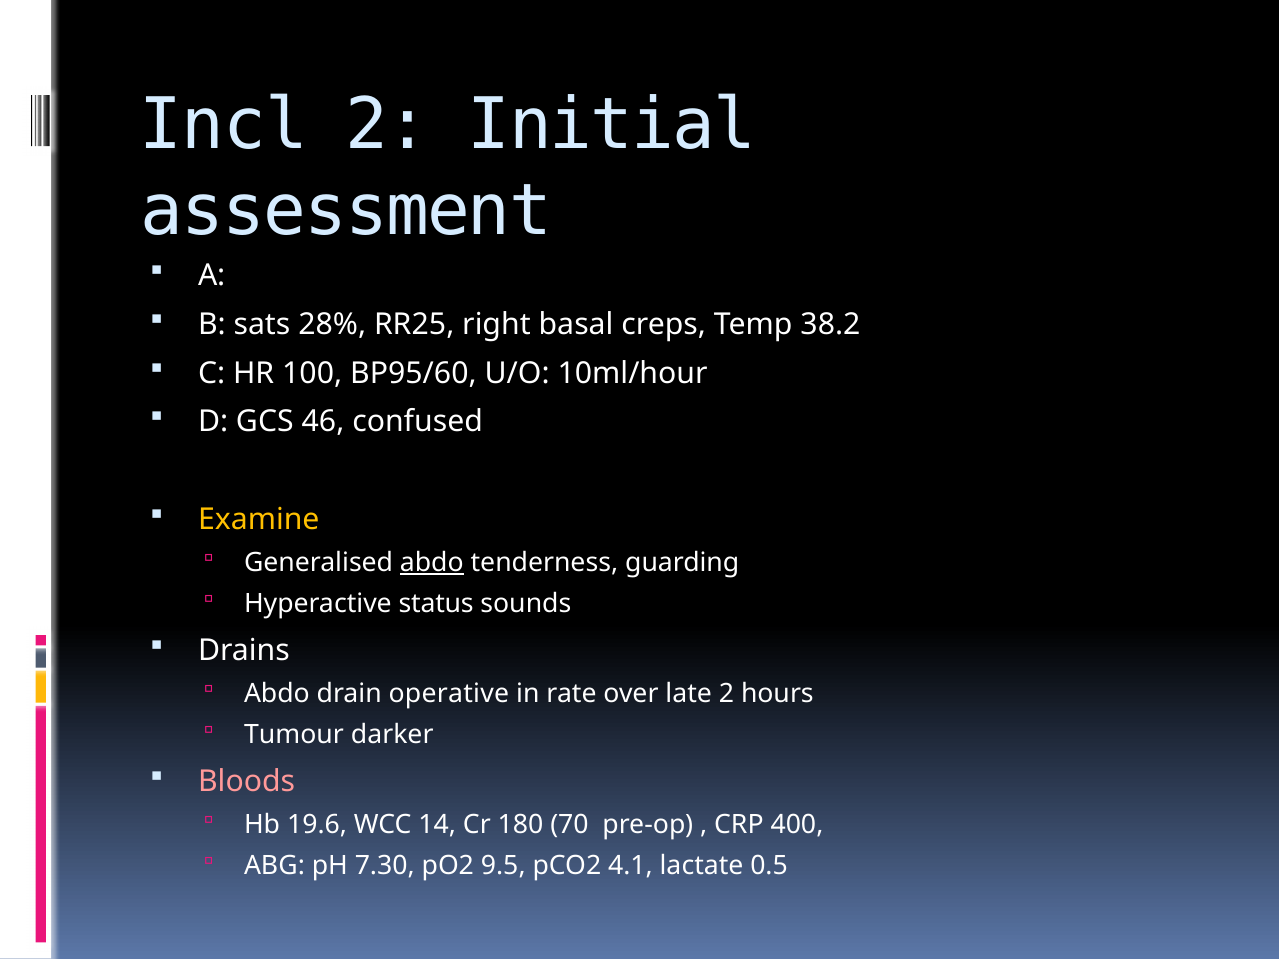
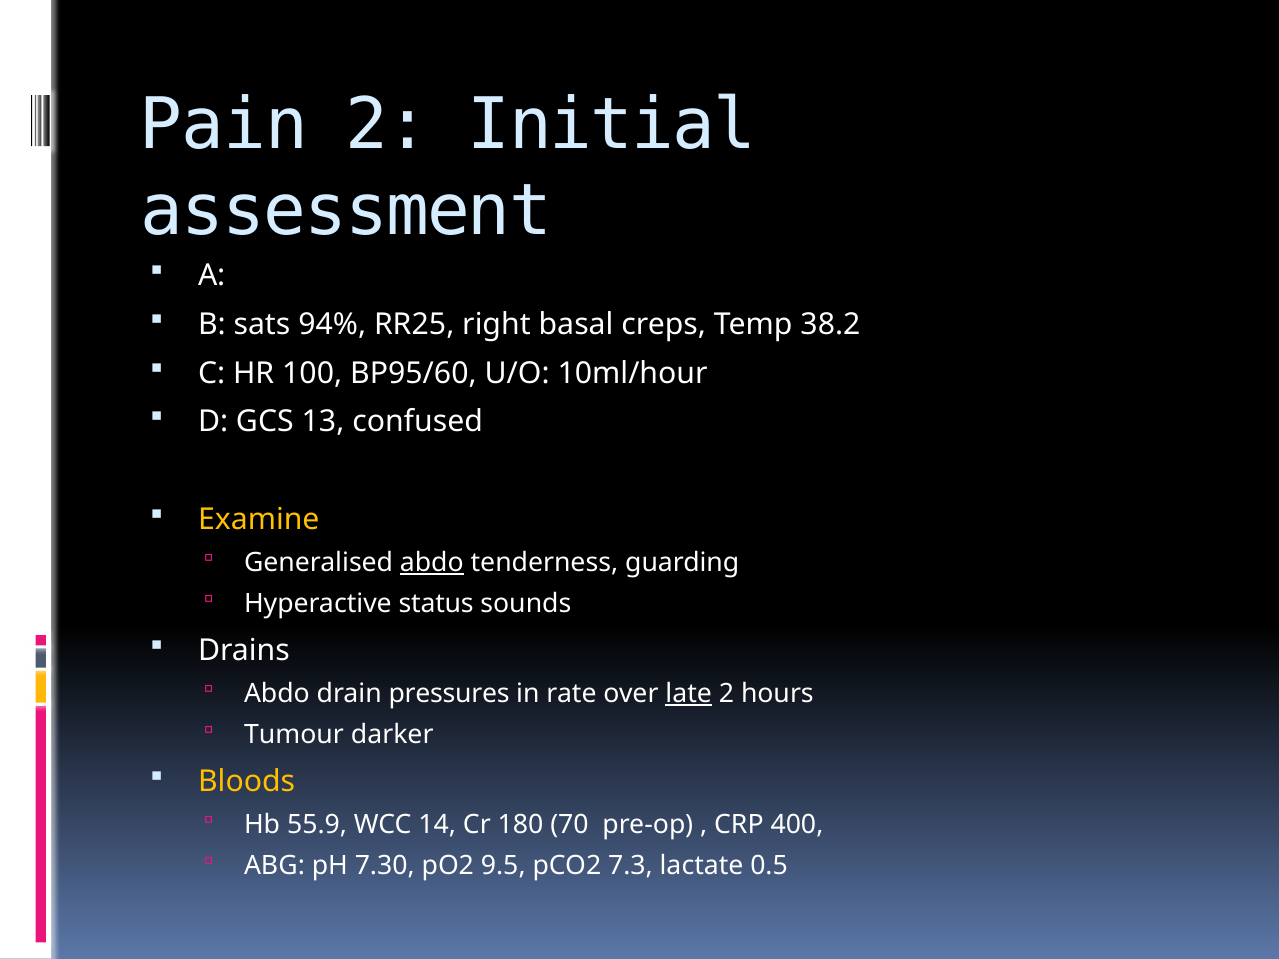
Incl: Incl -> Pain
28%: 28% -> 94%
46: 46 -> 13
operative: operative -> pressures
late underline: none -> present
Bloods colour: pink -> yellow
19.6: 19.6 -> 55.9
4.1: 4.1 -> 7.3
